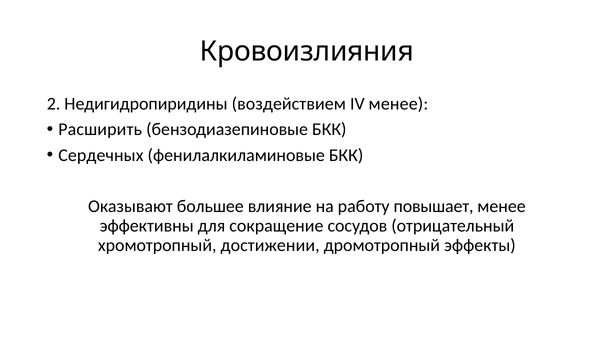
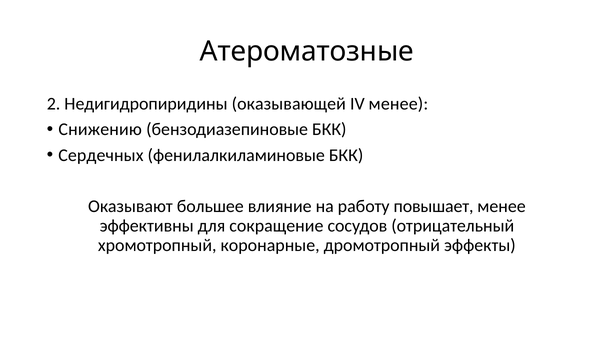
Кровоизлияния: Кровоизлияния -> Атероматозные
воздействием: воздействием -> оказывающей
Расширить: Расширить -> Снижению
достижении: достижении -> коронарные
